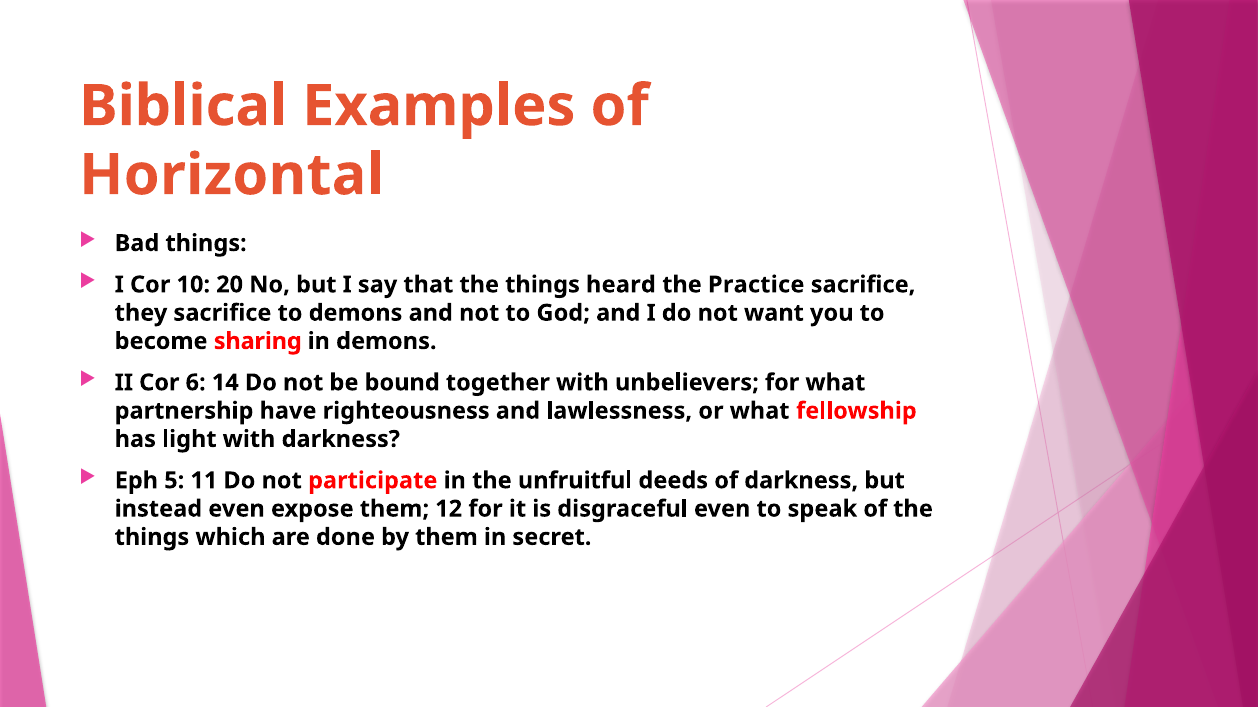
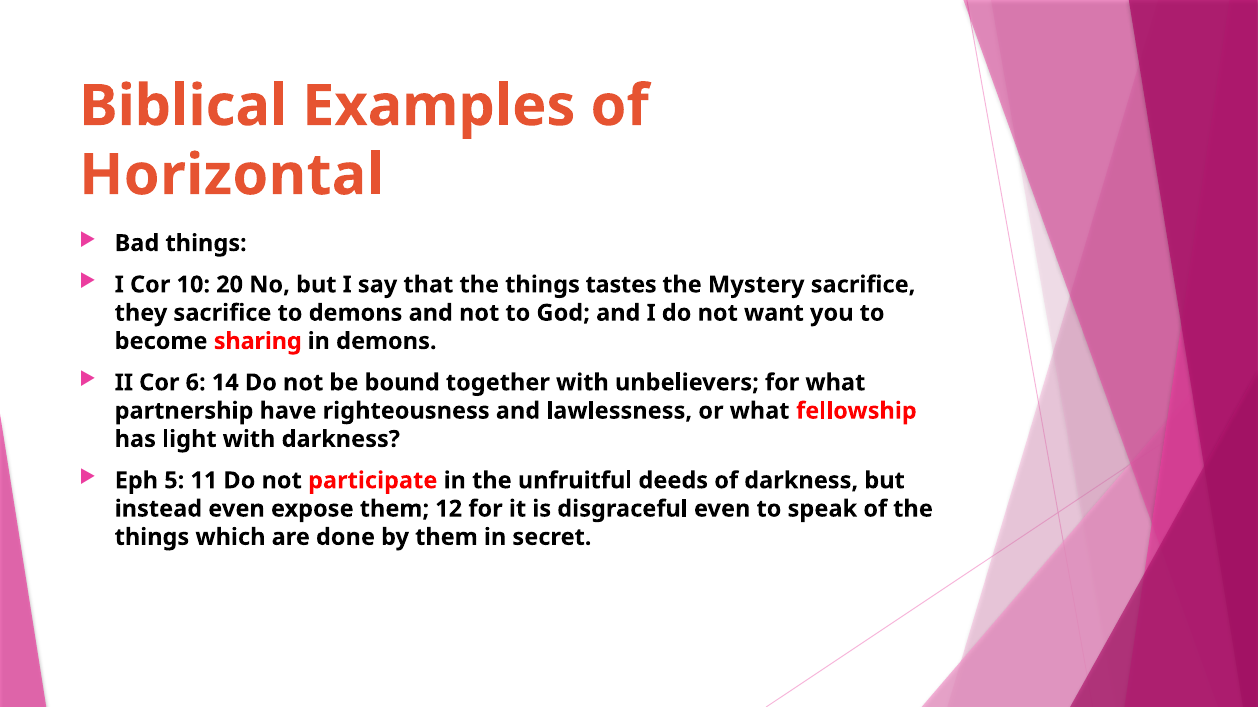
heard: heard -> tastes
Practice: Practice -> Mystery
